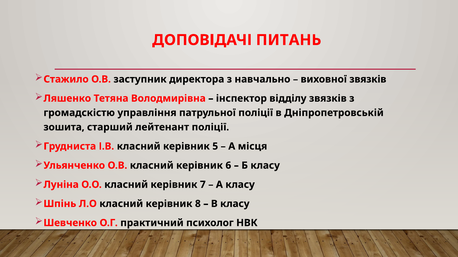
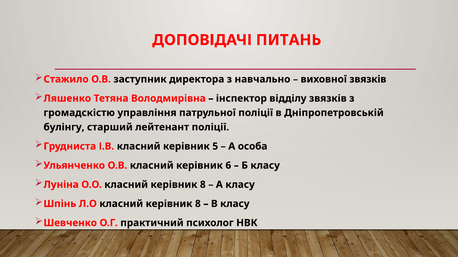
зошита: зошита -> булінгу
місця: місця -> особа
О.О класний керівник 7: 7 -> 8
